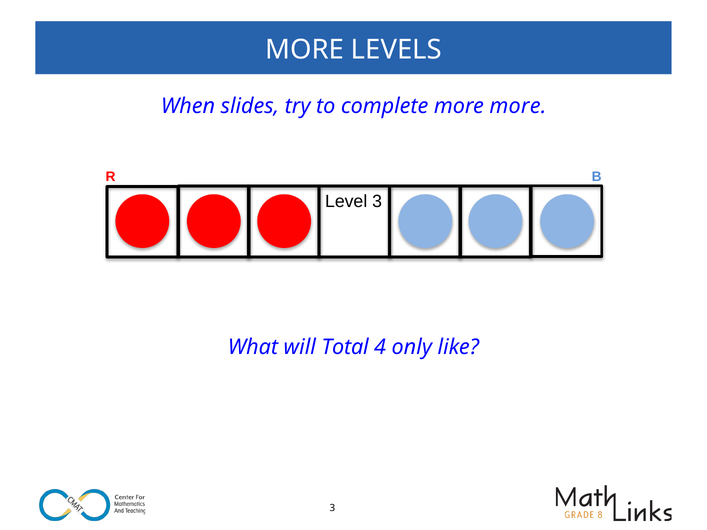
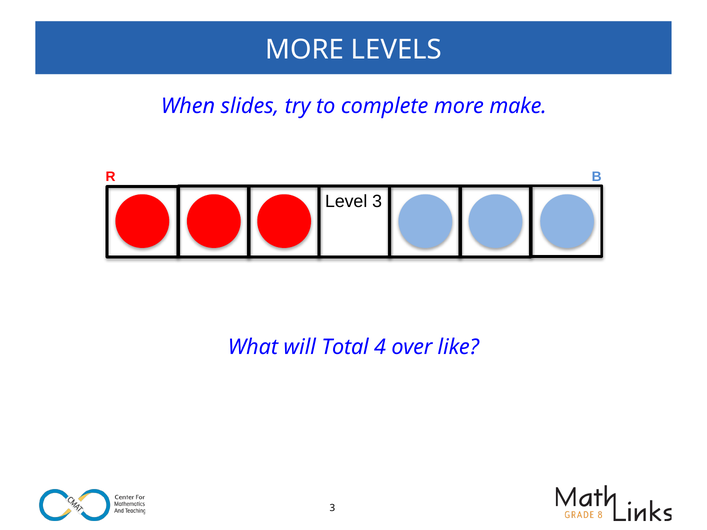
more more: more -> make
only: only -> over
